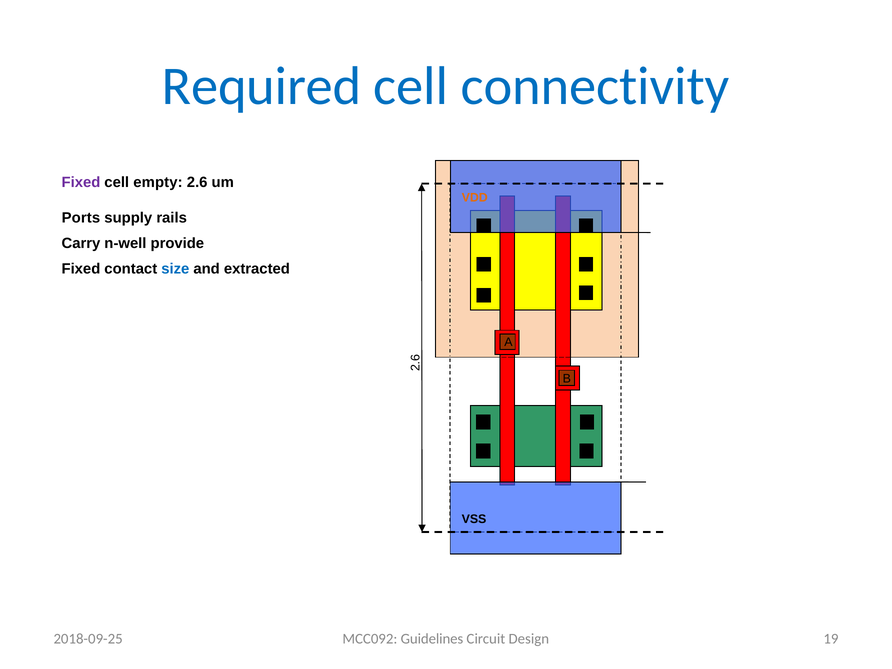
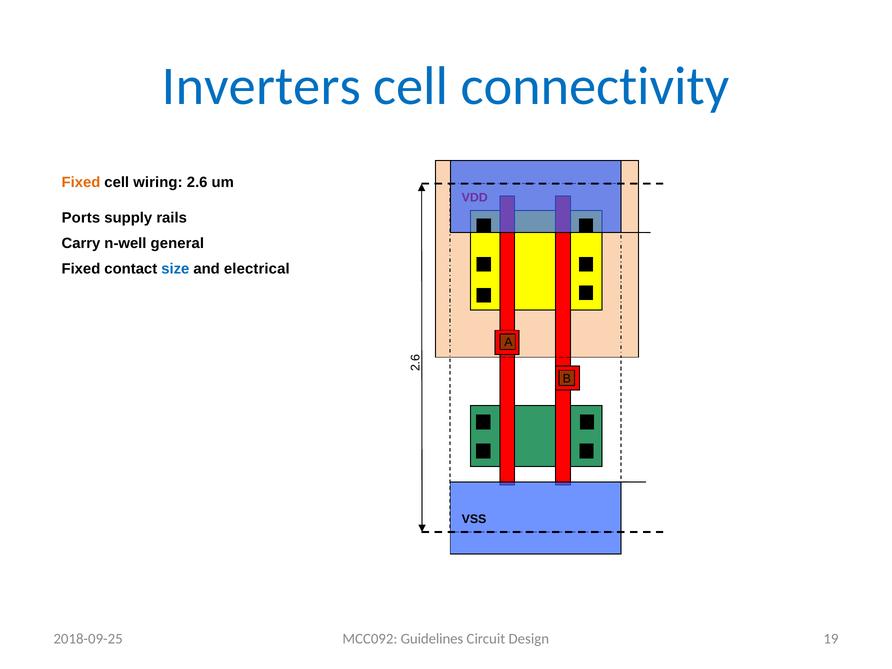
Required: Required -> Inverters
Fixed at (81, 182) colour: purple -> orange
empty: empty -> wiring
VDD colour: orange -> purple
provide: provide -> general
extracted: extracted -> electrical
